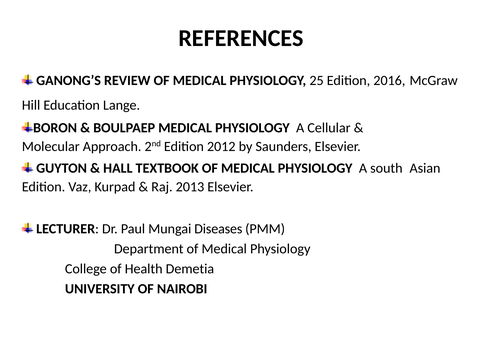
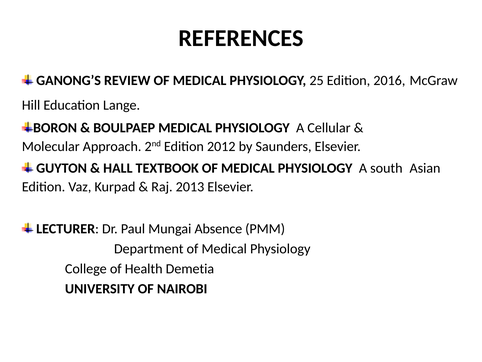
Diseases: Diseases -> Absence
